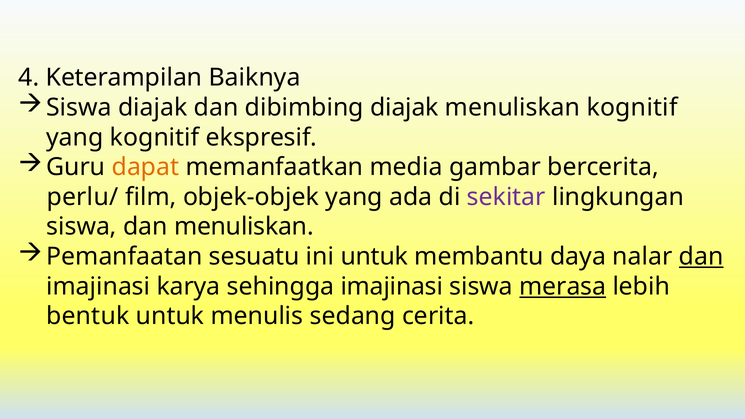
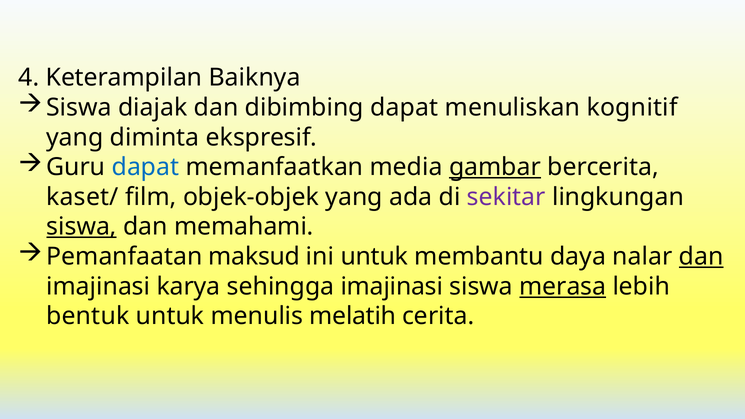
dibimbing diajak: diajak -> dapat
yang kognitif: kognitif -> diminta
dapat at (145, 167) colour: orange -> blue
gambar underline: none -> present
perlu/: perlu/ -> kaset/
siswa at (81, 227) underline: none -> present
dan menuliskan: menuliskan -> memahami
sesuatu: sesuatu -> maksud
sedang: sedang -> melatih
